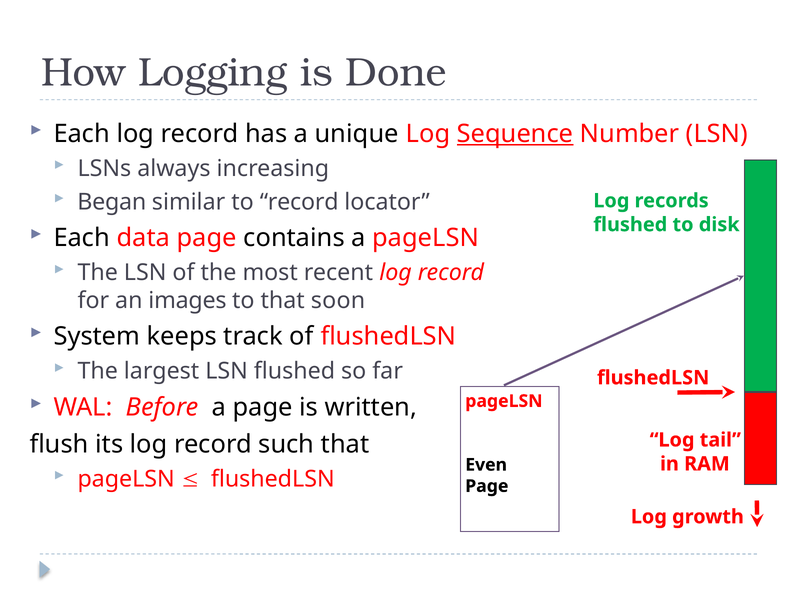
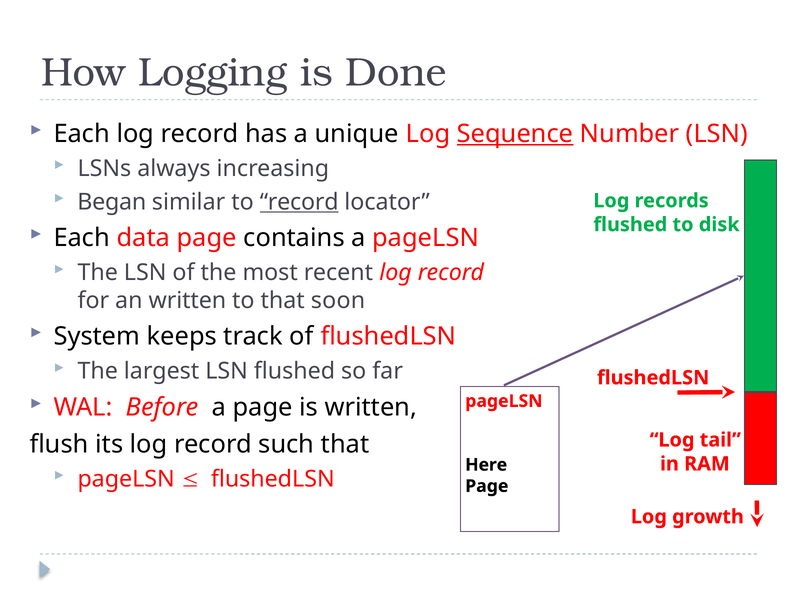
record at (299, 202) underline: none -> present
an images: images -> written
Even: Even -> Here
